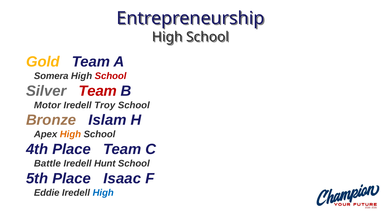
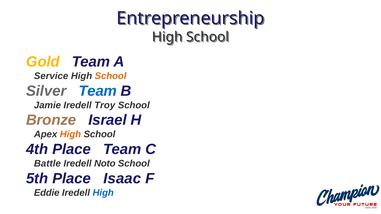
Somera: Somera -> Service
School at (111, 76) colour: red -> orange
Team at (98, 91) colour: red -> blue
Motor: Motor -> Jamie
Islam: Islam -> Israel
Hunt: Hunt -> Noto
